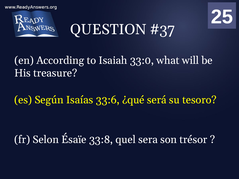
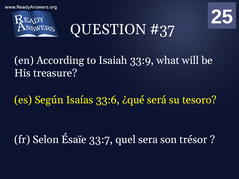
33:0: 33:0 -> 33:9
33:8: 33:8 -> 33:7
